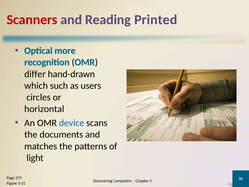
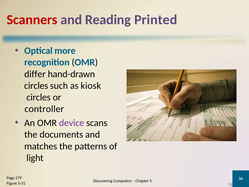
which at (36, 86): which -> circles
users: users -> kiosk
horizontal: horizontal -> controller
device colour: blue -> purple
